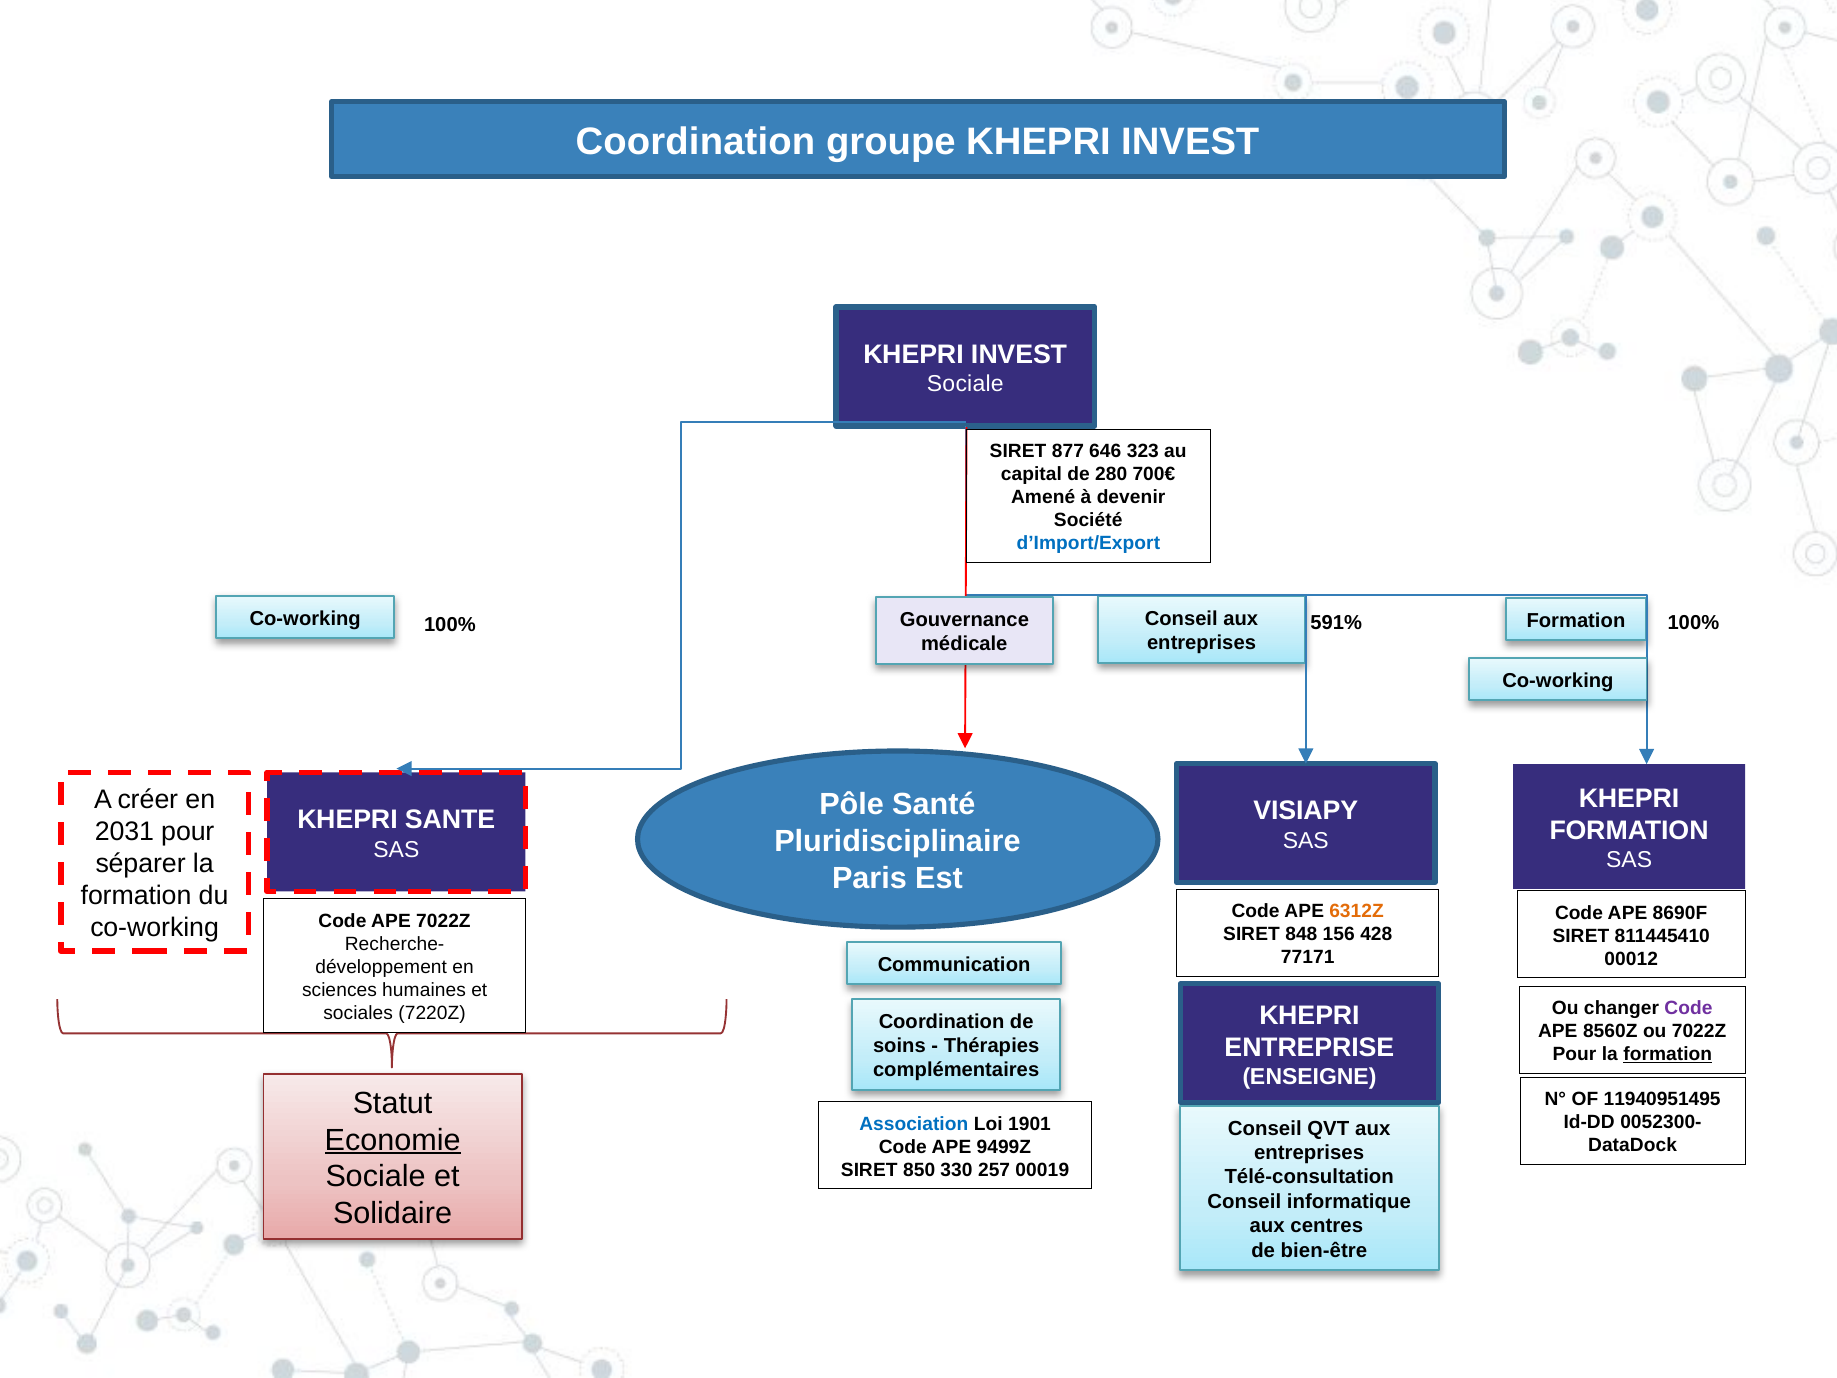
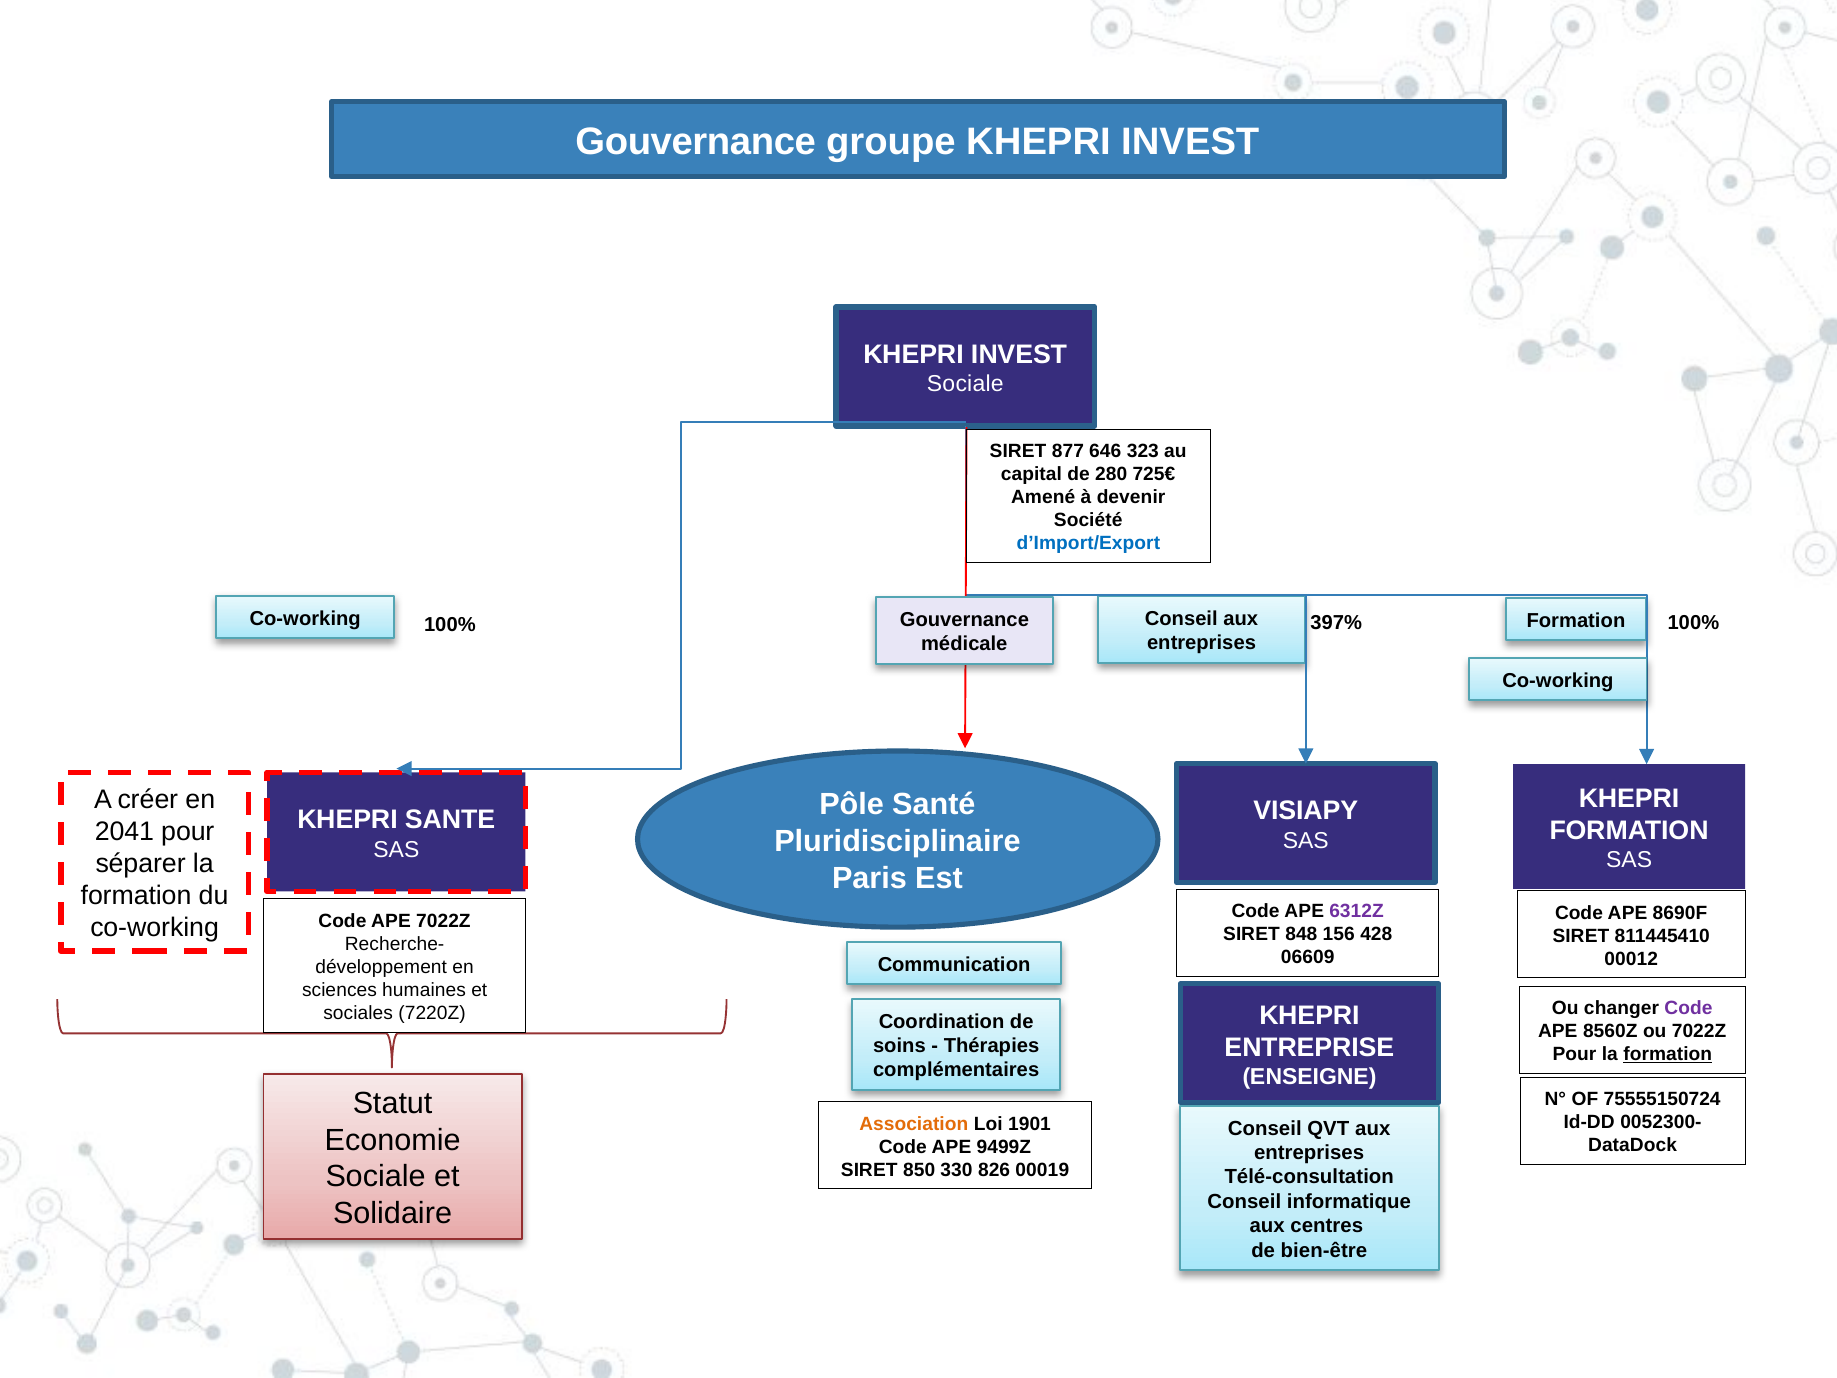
Coordination at (695, 142): Coordination -> Gouvernance
700€: 700€ -> 725€
591%: 591% -> 397%
2031: 2031 -> 2041
6312Z colour: orange -> purple
77171: 77171 -> 06609
11940951495: 11940951495 -> 75555150724
Association colour: blue -> orange
Economie underline: present -> none
257: 257 -> 826
